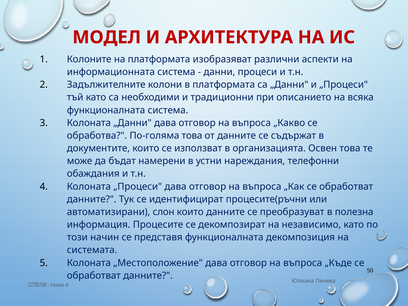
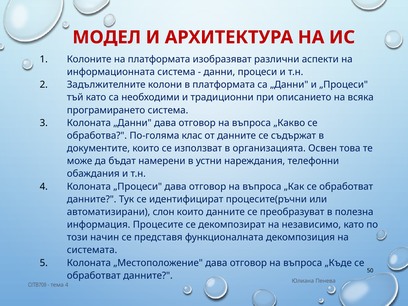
функционалната at (106, 110): функционалната -> програмирането
По-голяма това: това -> клас
